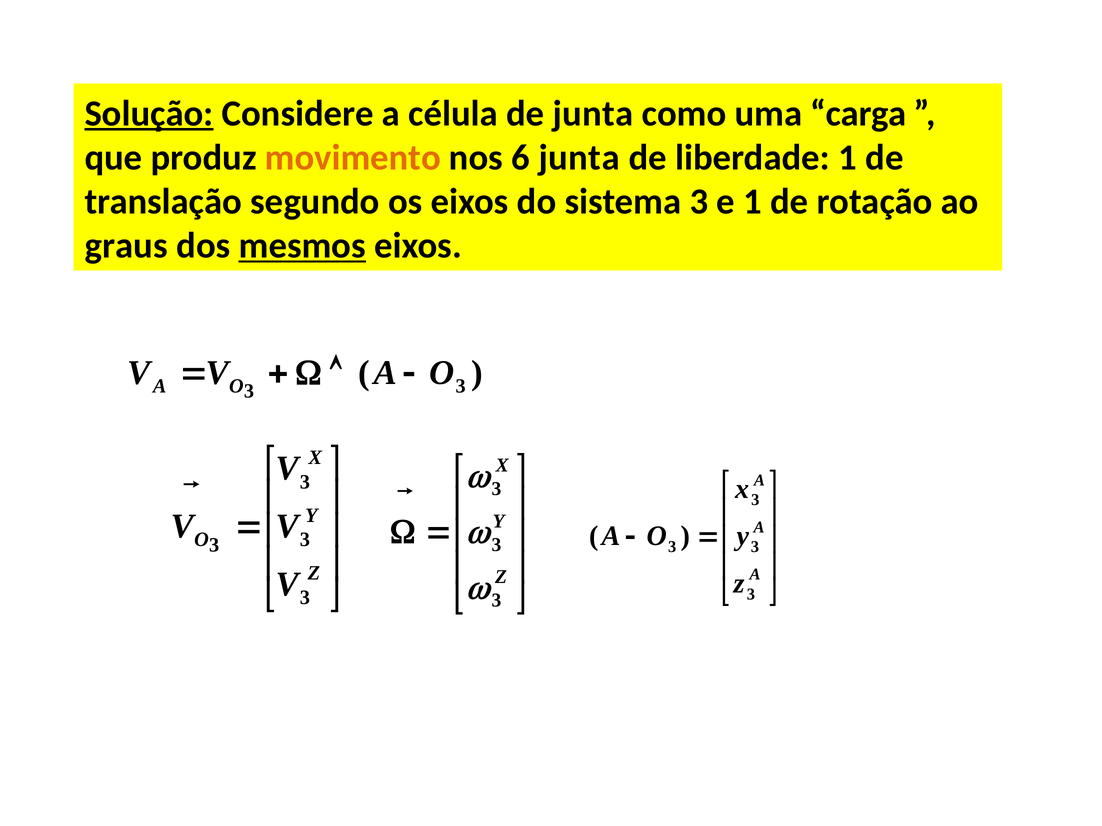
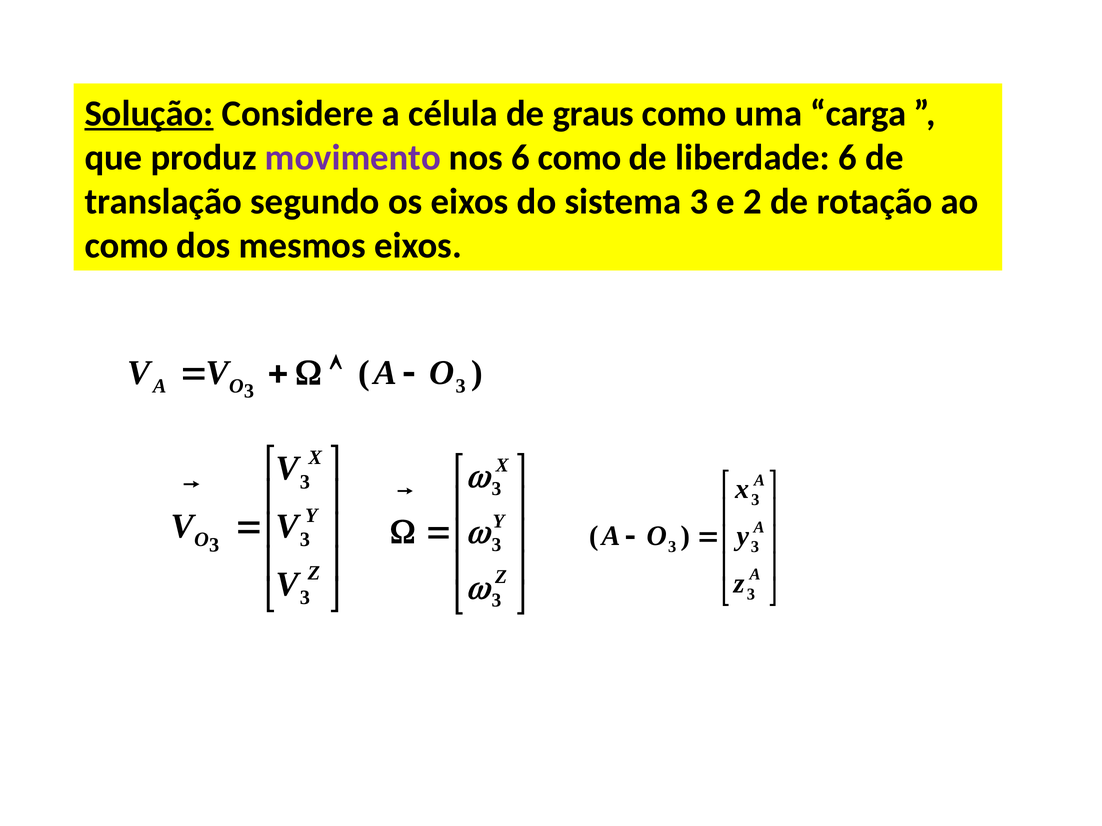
de junta: junta -> graus
movimento colour: orange -> purple
6 junta: junta -> como
liberdade 1: 1 -> 6
e 1: 1 -> 2
graus at (126, 246): graus -> como
mesmos underline: present -> none
